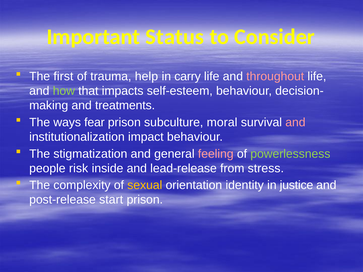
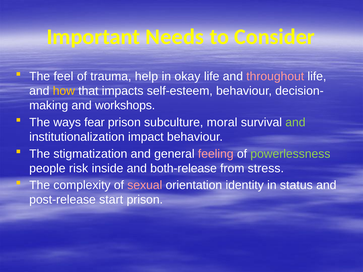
Status: Status -> Needs
first: first -> feel
carry: carry -> okay
how colour: light green -> yellow
treatments: treatments -> workshops
and at (295, 122) colour: pink -> light green
lead-release: lead-release -> both-release
sexual colour: yellow -> pink
justice: justice -> status
